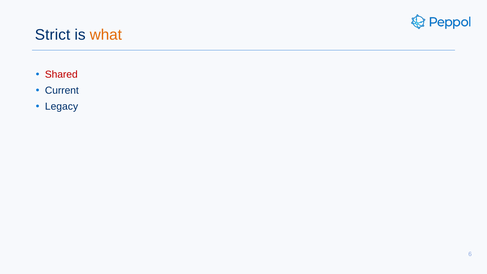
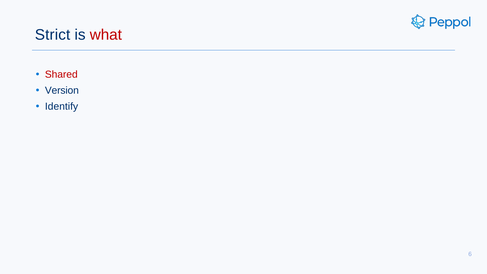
what colour: orange -> red
Current: Current -> Version
Legacy: Legacy -> Identify
